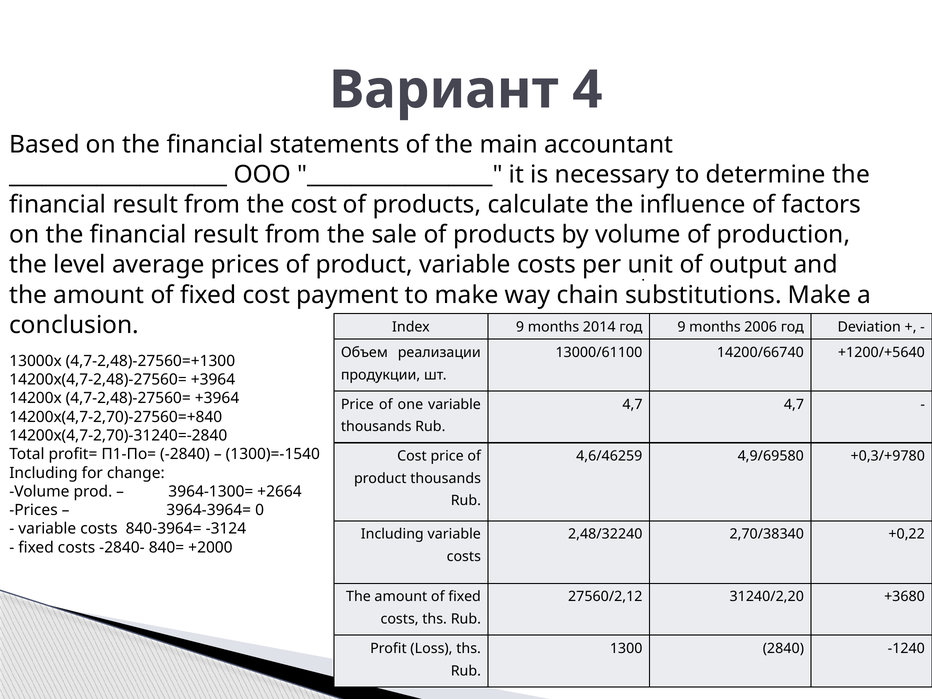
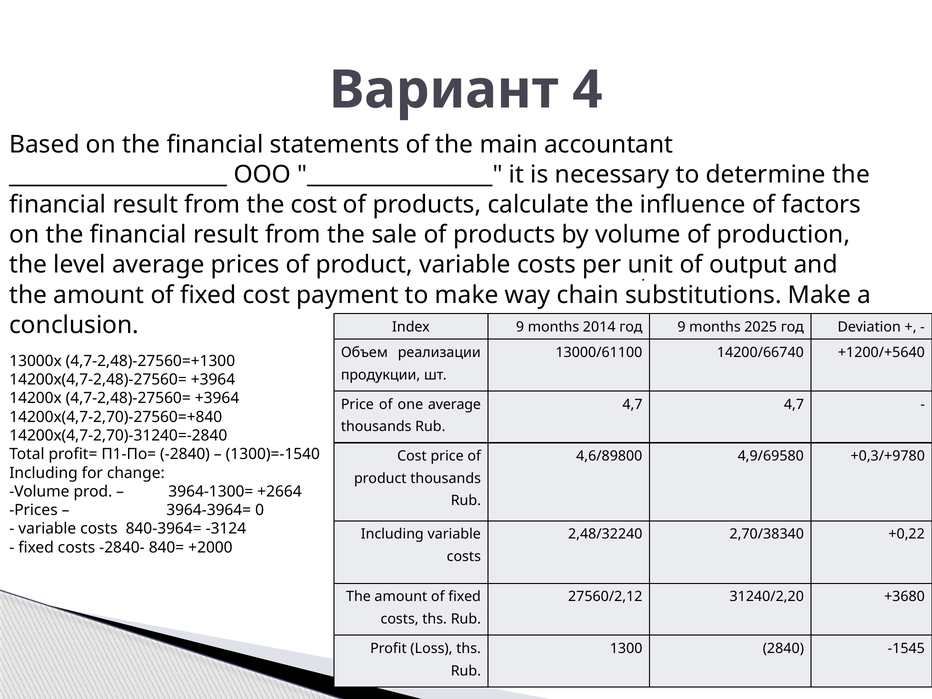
2006: 2006 -> 2025
one variable: variable -> average
4,6/46259: 4,6/46259 -> 4,6/89800
-1240: -1240 -> -1545
